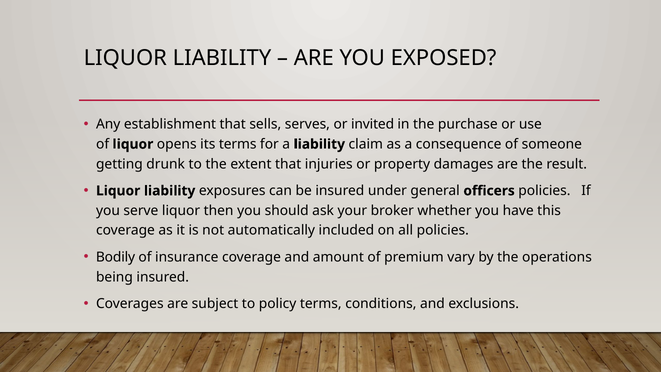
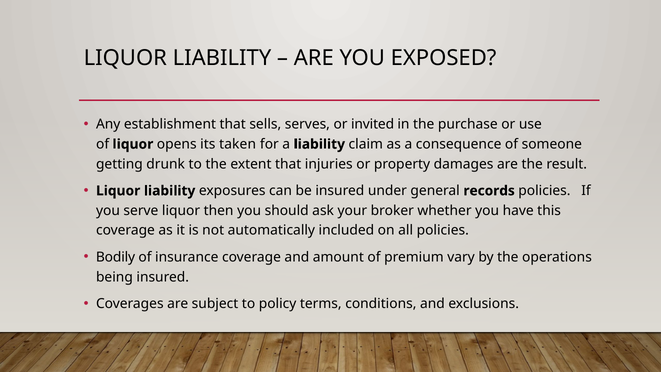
its terms: terms -> taken
officers: officers -> records
